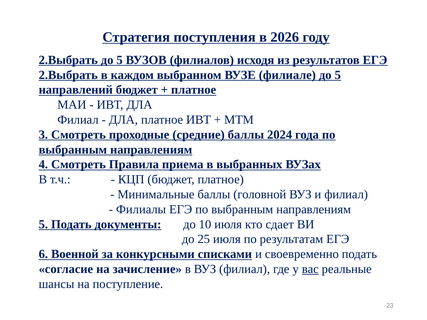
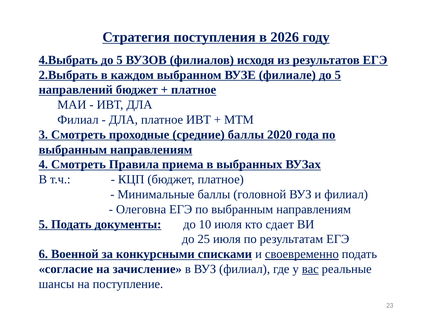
2.Выбрать at (68, 60): 2.Выбрать -> 4.Выбрать
2024: 2024 -> 2020
Филиалы: Филиалы -> Олеговна
своевременно underline: none -> present
